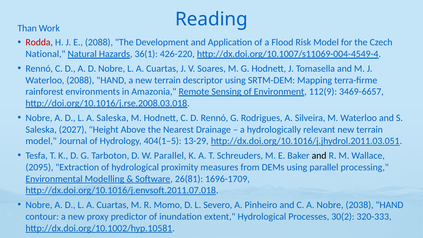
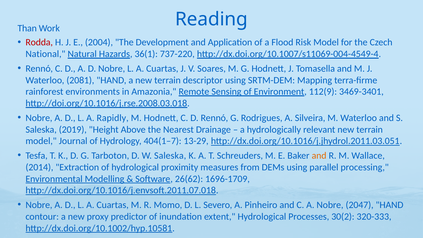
E 2088: 2088 -> 2004
426-220: 426-220 -> 737-220
Waterloo 2088: 2088 -> 2081
3469-6657: 3469-6657 -> 3469-3401
A Saleska: Saleska -> Rapidly
2027: 2027 -> 2019
404(1–5: 404(1–5 -> 404(1–7
W Parallel: Parallel -> Saleska
and at (319, 156) colour: black -> orange
2095: 2095 -> 2014
26(81: 26(81 -> 26(62
2038: 2038 -> 2047
